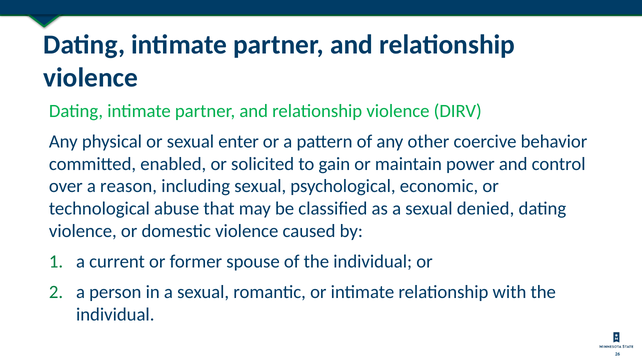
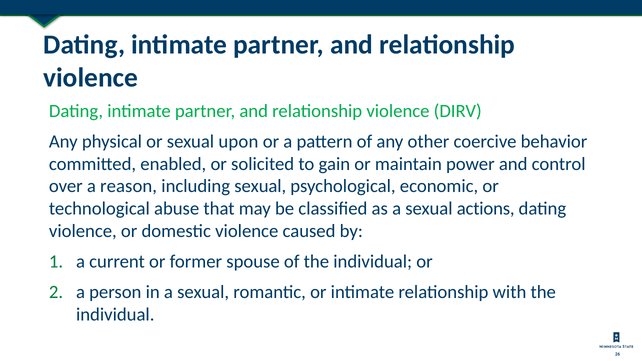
enter: enter -> upon
denied: denied -> actions
